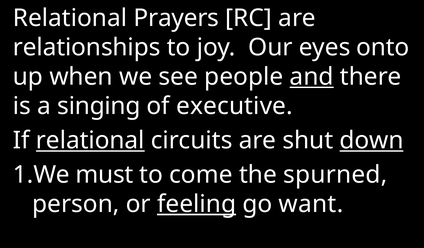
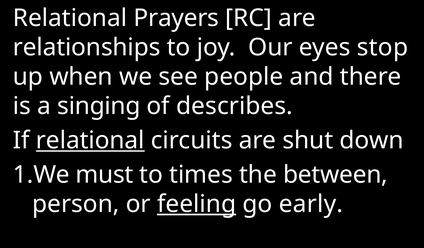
onto: onto -> stop
and underline: present -> none
executive: executive -> describes
down underline: present -> none
come: come -> times
spurned: spurned -> between
want: want -> early
